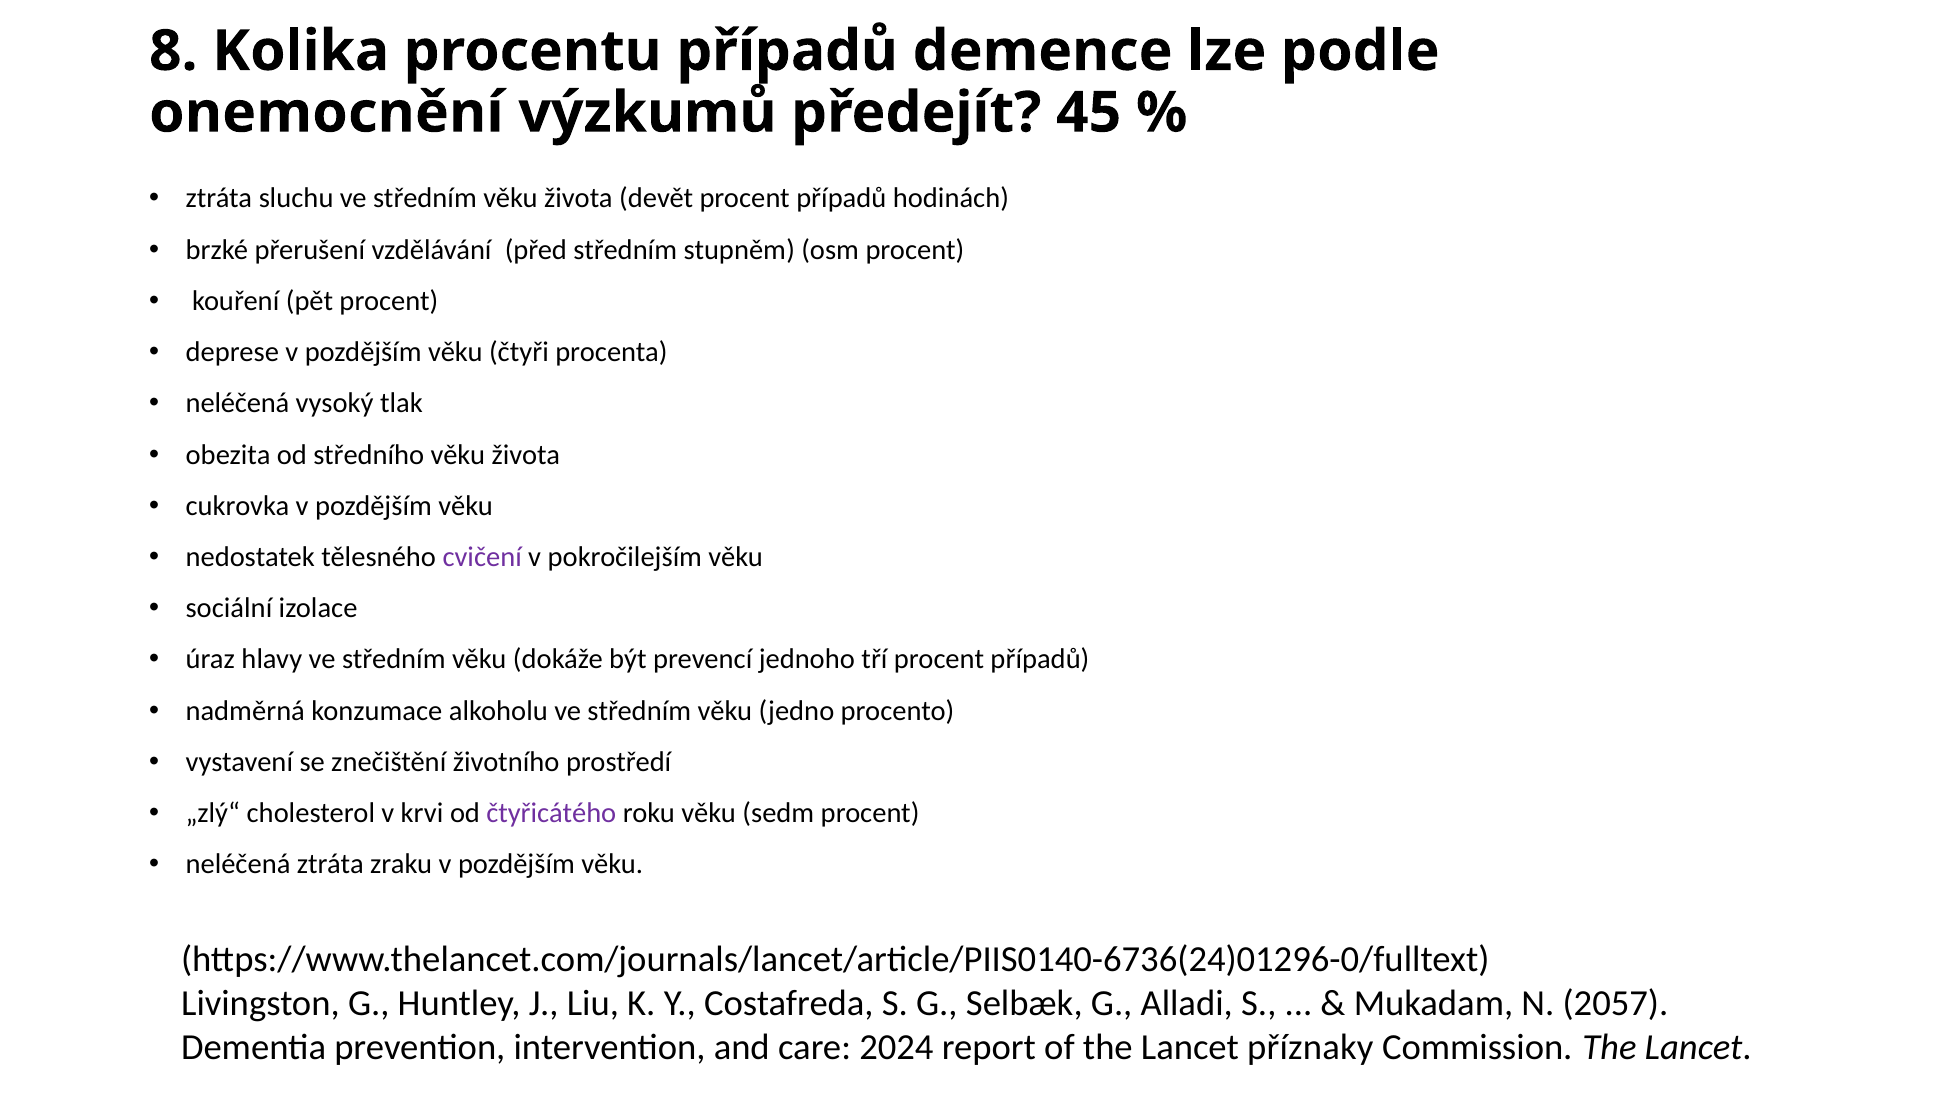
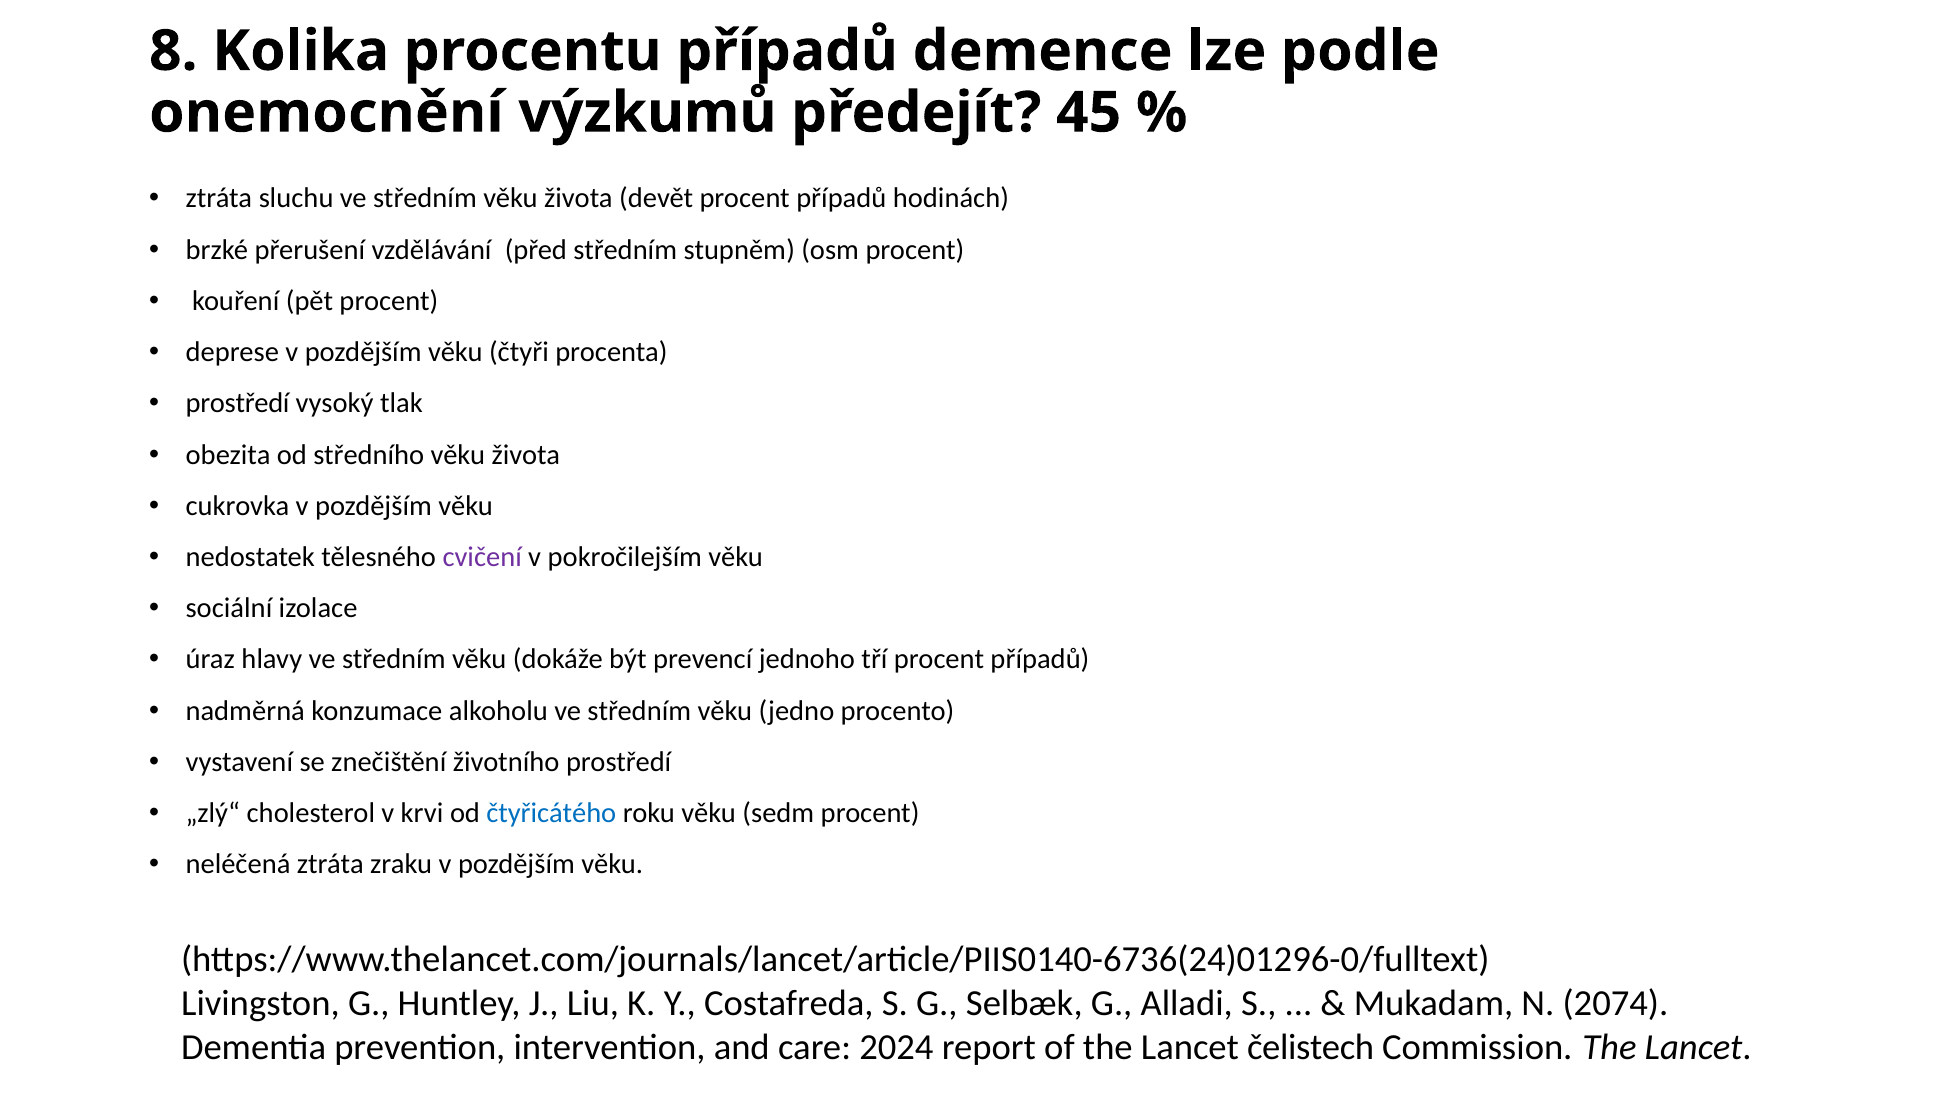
neléčená at (237, 403): neléčená -> prostředí
čtyřicátého colour: purple -> blue
2057: 2057 -> 2074
příznaky: příznaky -> čelistech
